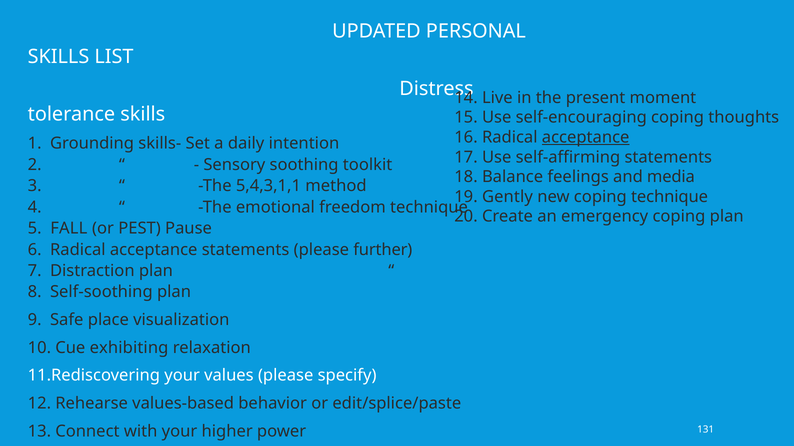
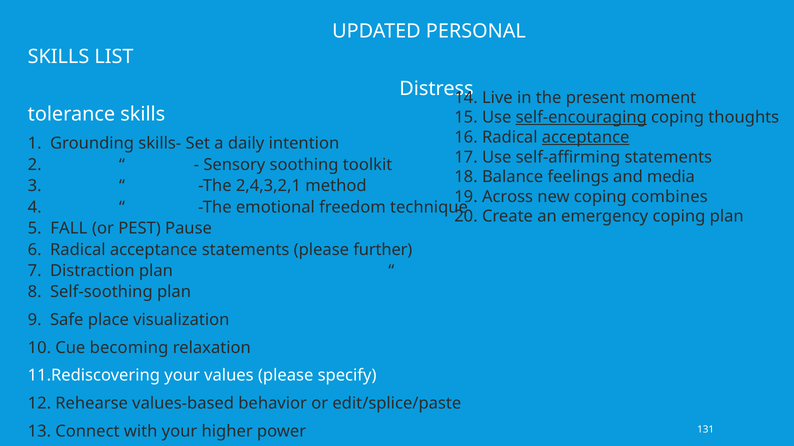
self-encouraging underline: none -> present
5,4,3,1,1: 5,4,3,1,1 -> 2,4,3,2,1
Gently: Gently -> Across
coping technique: technique -> combines
exhibiting: exhibiting -> becoming
